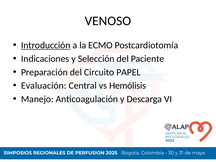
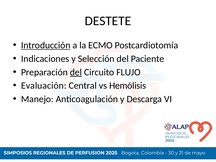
VENOSO: VENOSO -> DESTETE
del at (76, 72) underline: none -> present
PAPEL: PAPEL -> FLUJO
